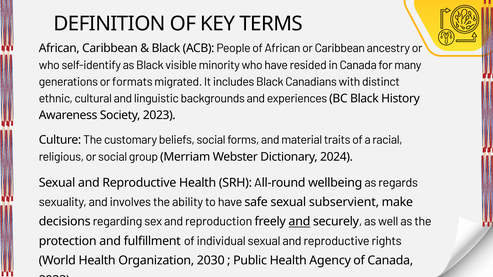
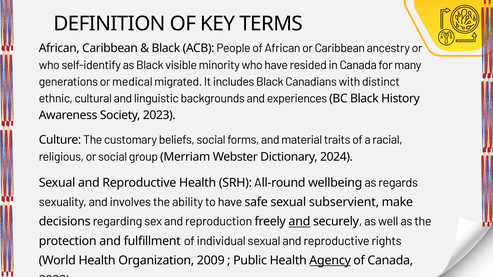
formats: formats -> medical
2030: 2030 -> 2009
Agency underline: none -> present
